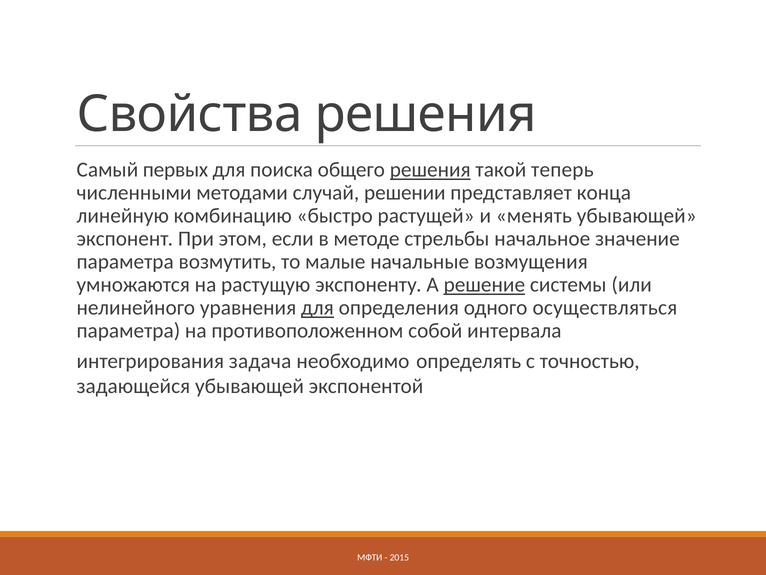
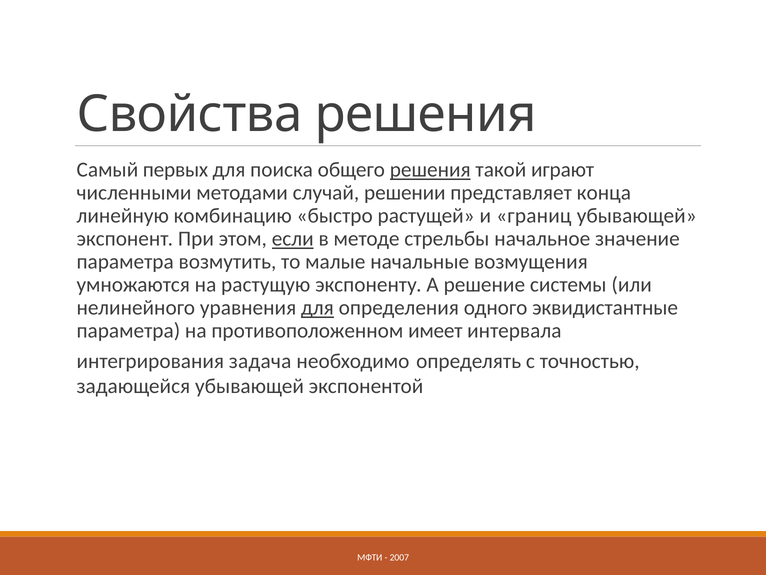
теперь: теперь -> играют
менять: менять -> границ
если underline: none -> present
решение underline: present -> none
осуществляться: осуществляться -> эквидистантные
собой: собой -> имеет
2015: 2015 -> 2007
